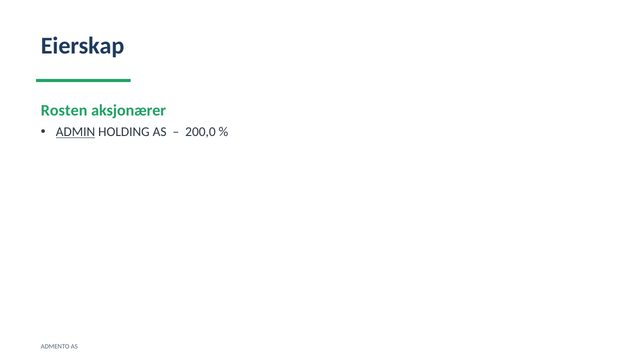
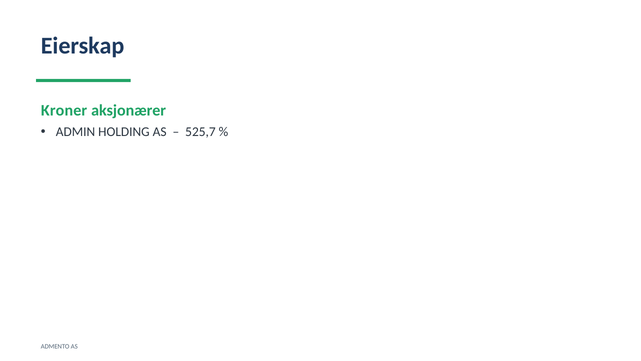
Rosten: Rosten -> Kroner
ADMIN underline: present -> none
200,0: 200,0 -> 525,7
